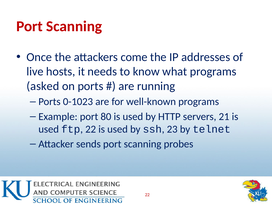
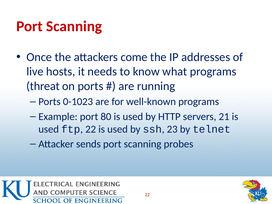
asked: asked -> threat
